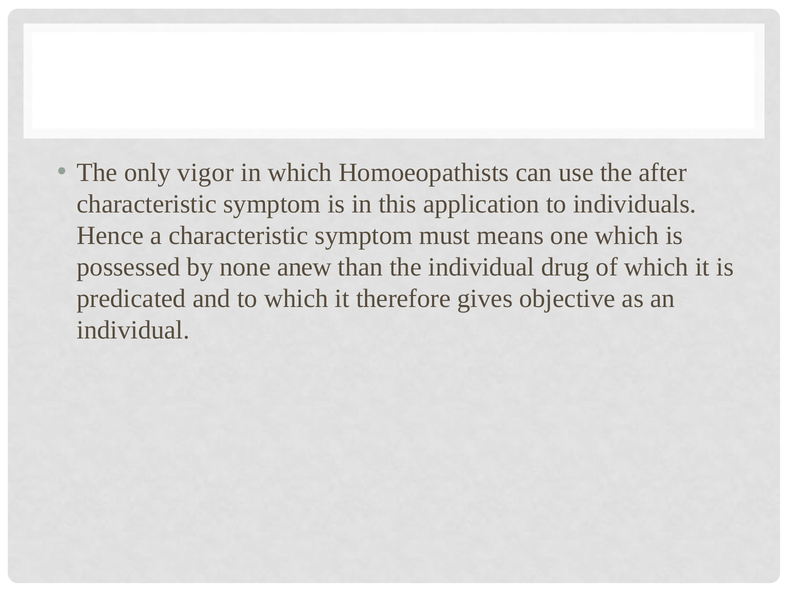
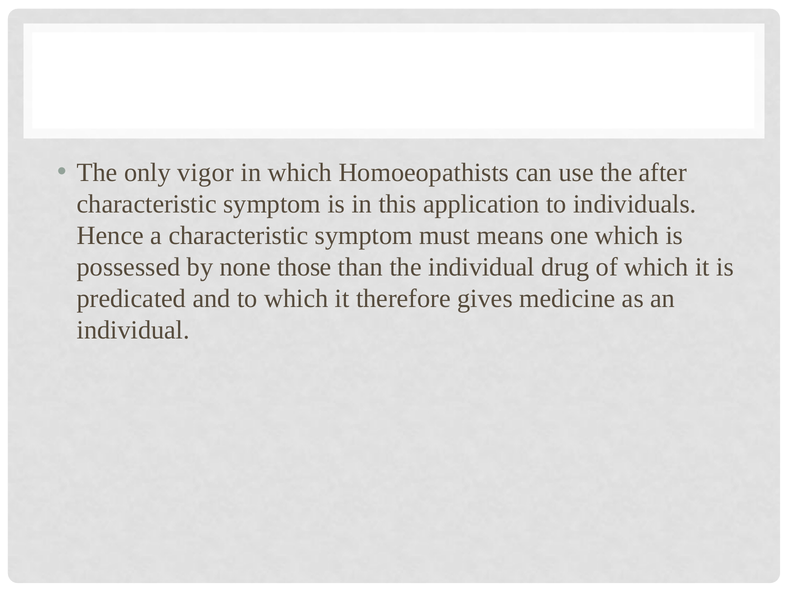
anew: anew -> those
objective: objective -> medicine
